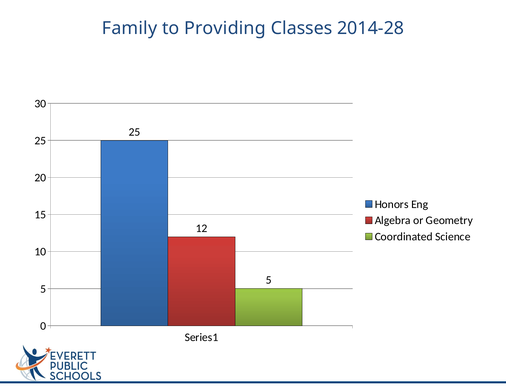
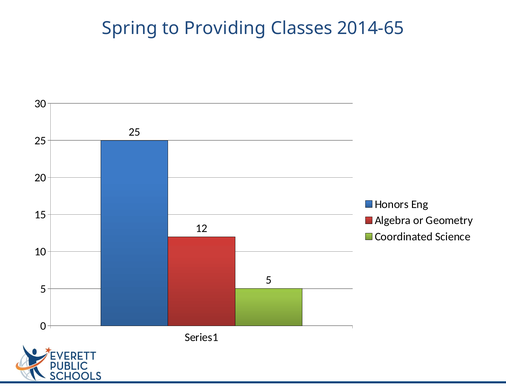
Family: Family -> Spring
2014-28: 2014-28 -> 2014-65
